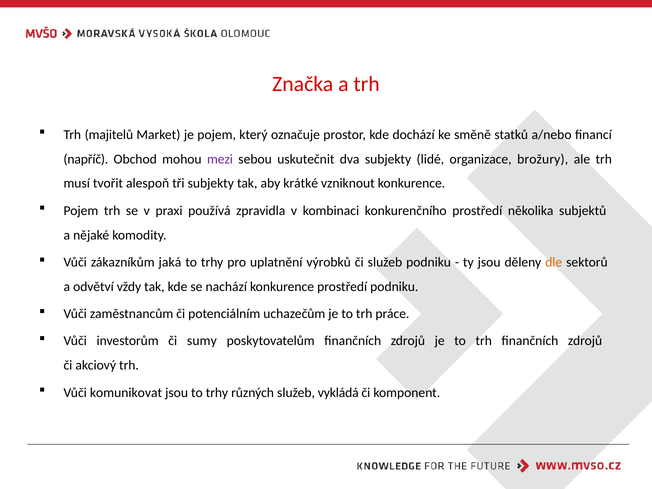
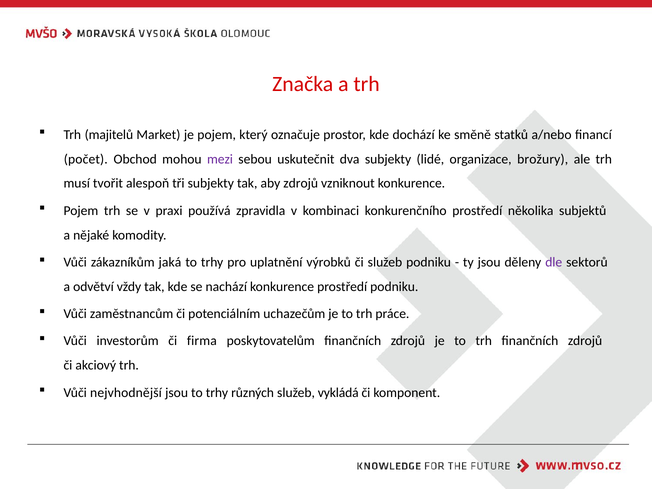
napříč: napříč -> počet
aby krátké: krátké -> zdrojů
dle colour: orange -> purple
sumy: sumy -> firma
komunikovat: komunikovat -> nejvhodnější
